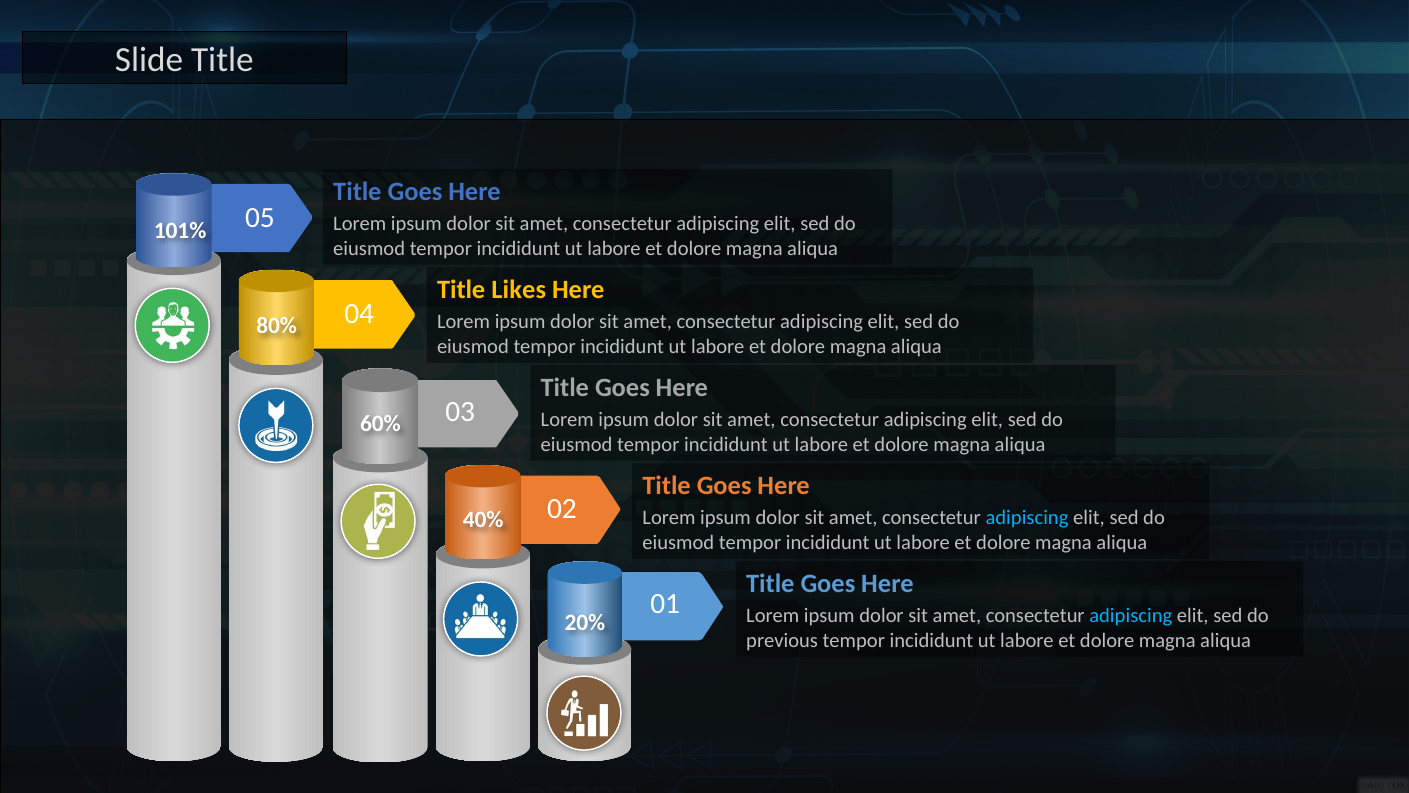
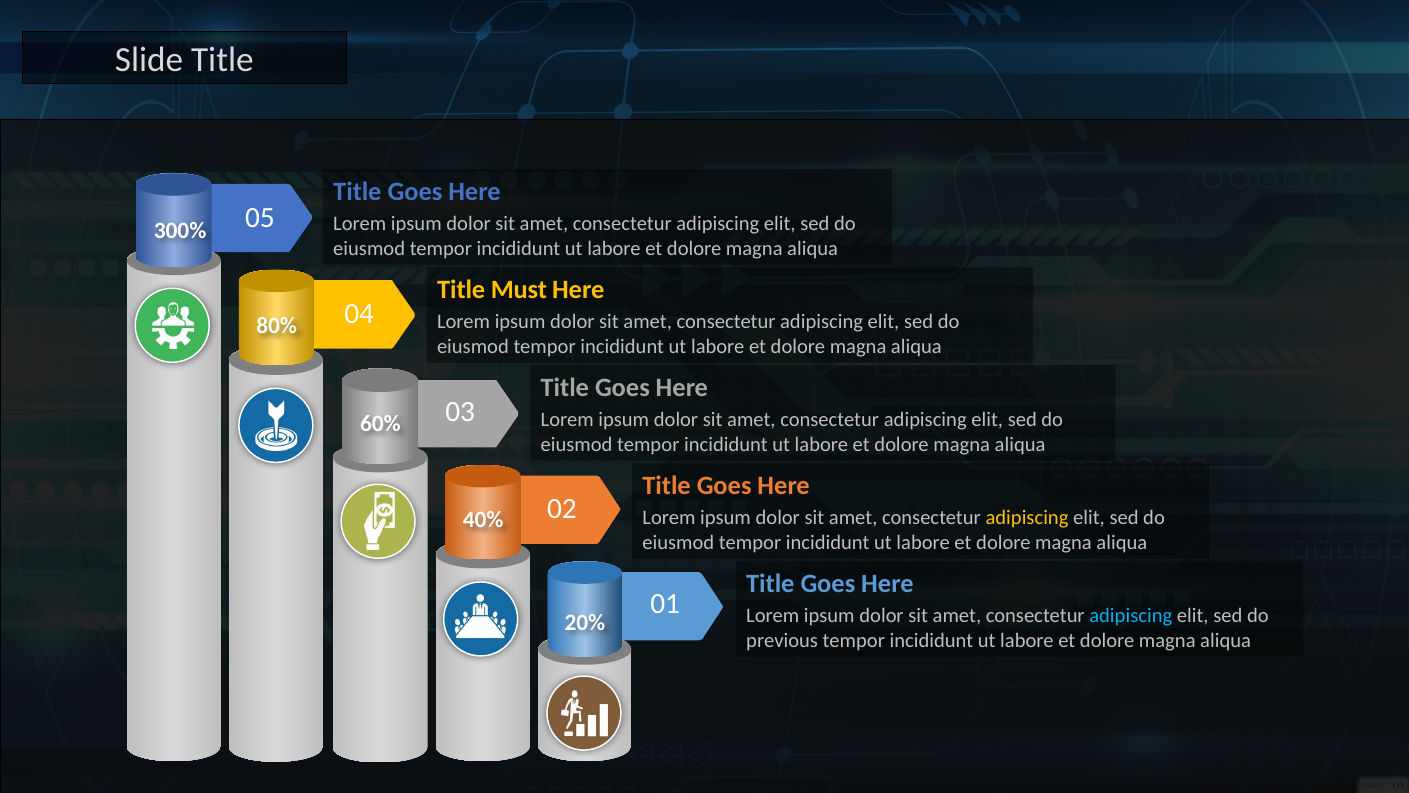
101%: 101% -> 300%
Likes: Likes -> Must
adipiscing at (1027, 518) colour: light blue -> yellow
